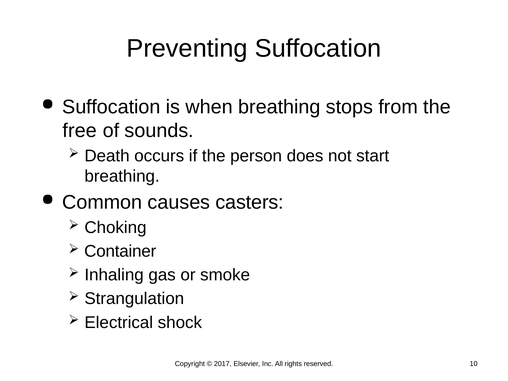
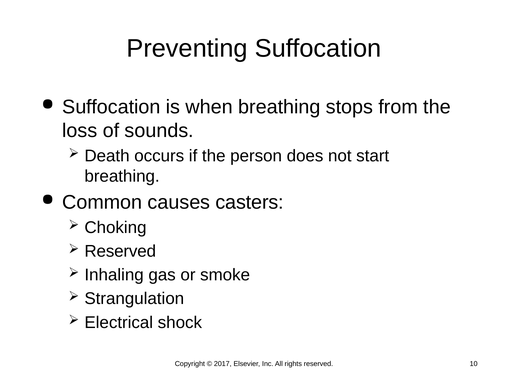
free: free -> loss
Container at (120, 251): Container -> Reserved
